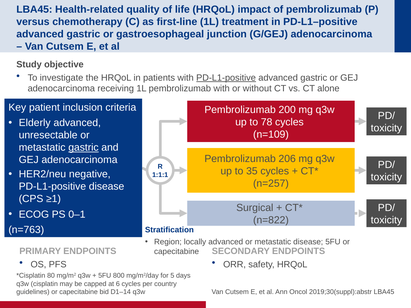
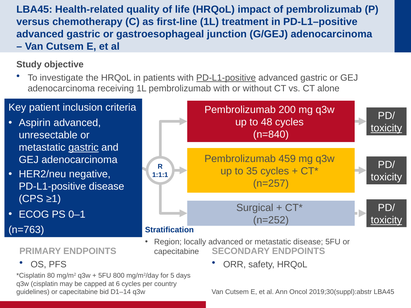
78: 78 -> 48
Elderly: Elderly -> Aspirin
toxicity at (386, 128) underline: none -> present
n=109: n=109 -> n=840
206: 206 -> 459
n=822: n=822 -> n=252
toxicity at (386, 220) underline: none -> present
